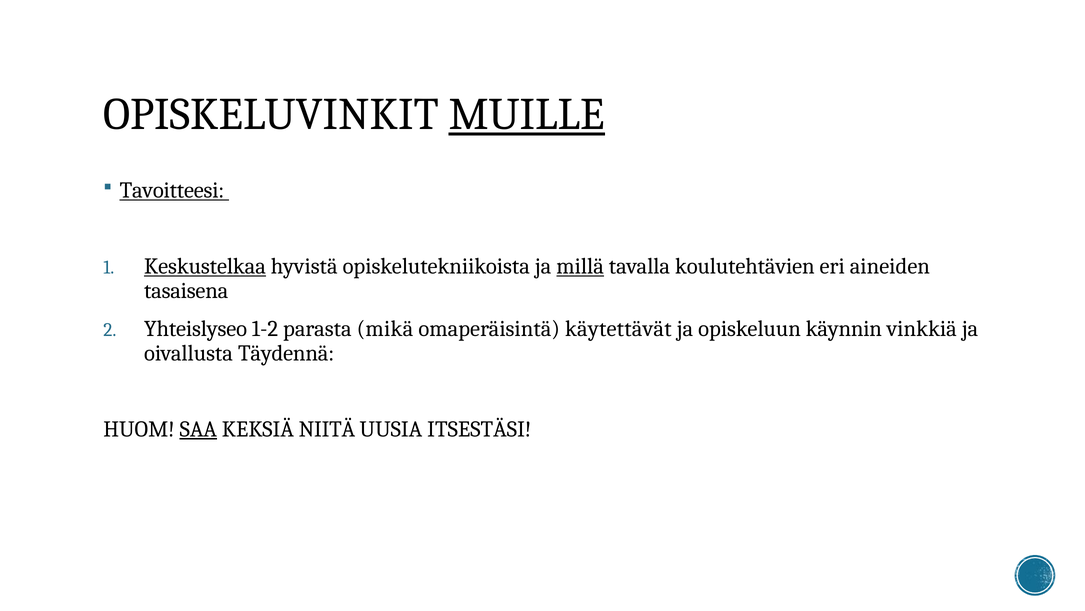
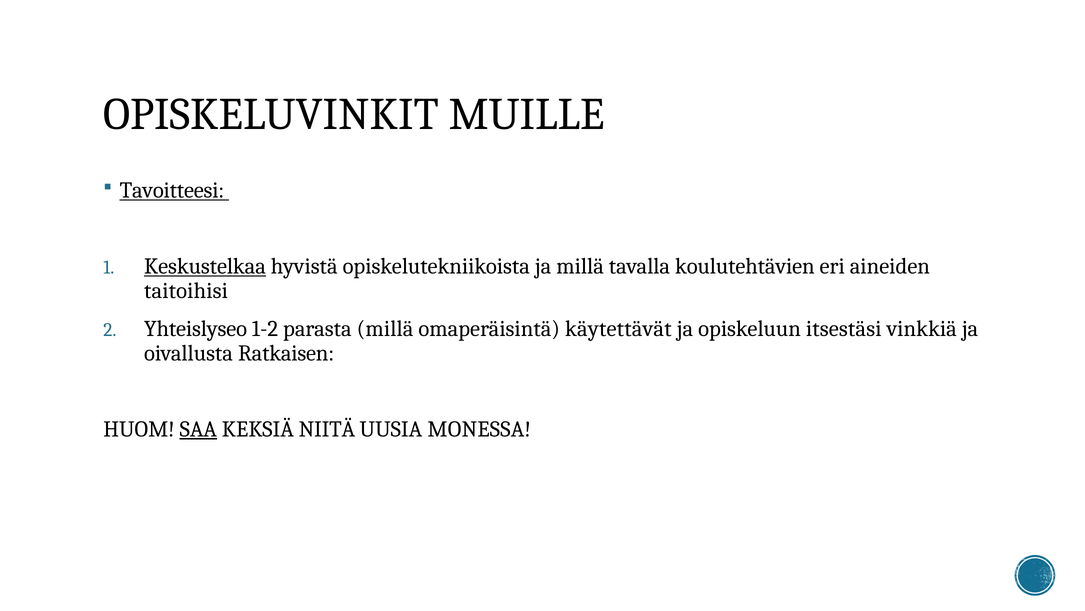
MUILLE underline: present -> none
millä at (580, 266) underline: present -> none
tasaisena: tasaisena -> taitoihisi
parasta mikä: mikä -> millä
käynnin: käynnin -> itsestäsi
Täydennä: Täydennä -> Ratkaisen
ITSESTÄSI: ITSESTÄSI -> MONESSA
